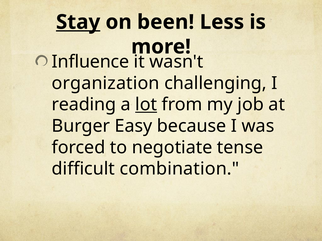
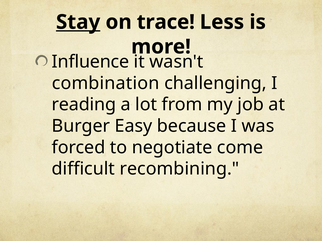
been: been -> trace
organization: organization -> combination
lot underline: present -> none
tense: tense -> come
combination: combination -> recombining
